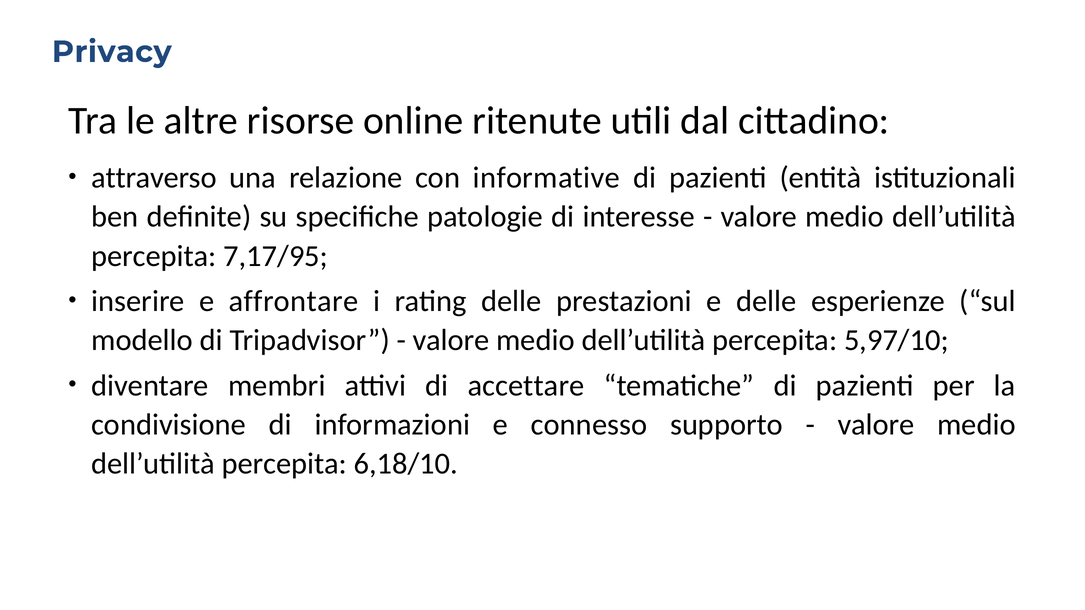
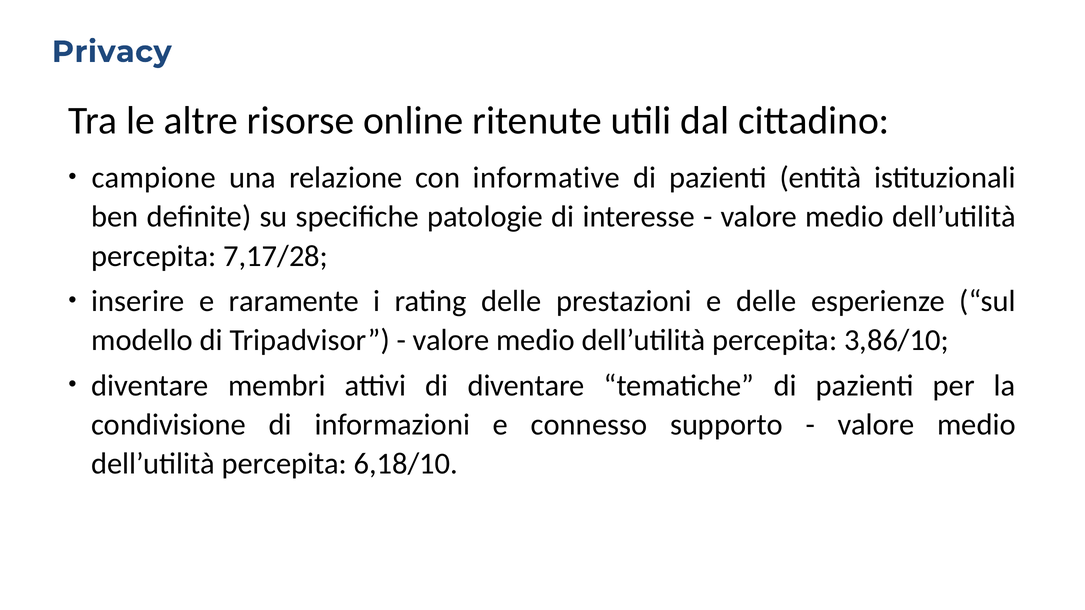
attraverso: attraverso -> campione
7,17/95: 7,17/95 -> 7,17/28
affrontare: affrontare -> raramente
5,97/10: 5,97/10 -> 3,86/10
di accettare: accettare -> diventare
